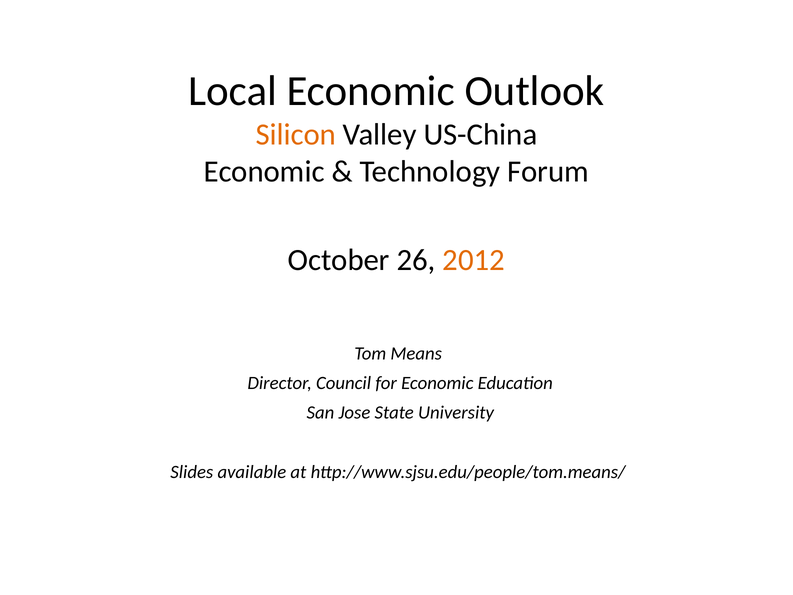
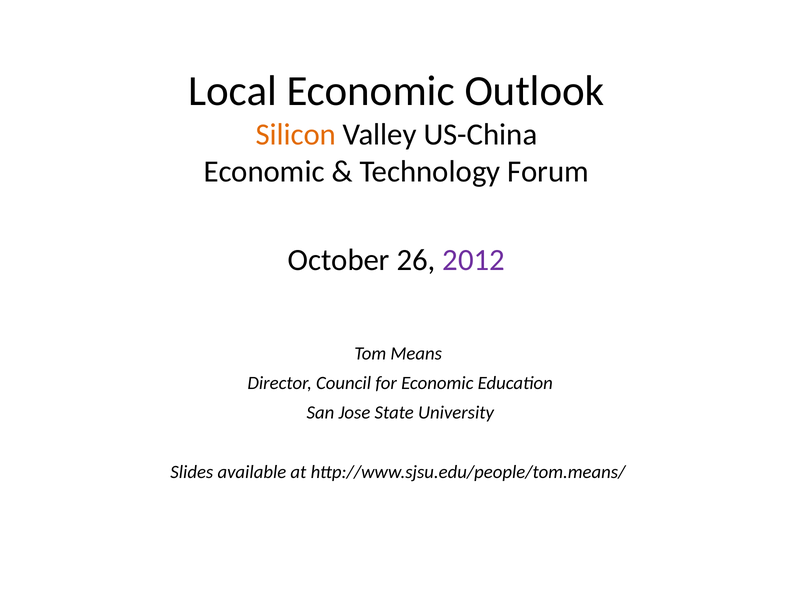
2012 colour: orange -> purple
